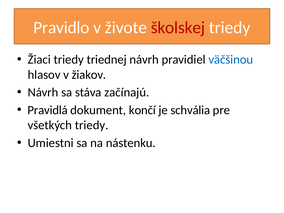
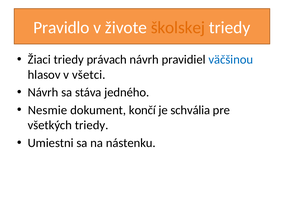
školskej colour: red -> orange
triednej: triednej -> právach
žiakov: žiakov -> všetci
začínajú: začínajú -> jedného
Pravidlá: Pravidlá -> Nesmie
